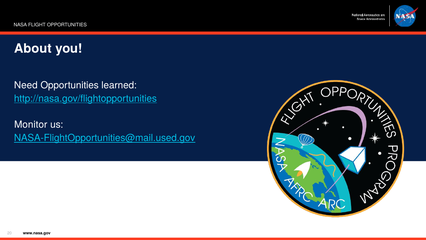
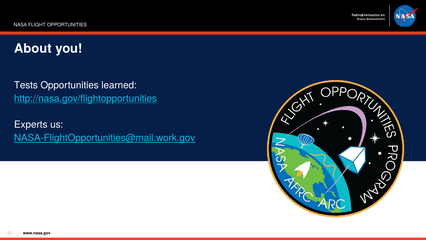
Need: Need -> Tests
Monitor: Monitor -> Experts
NASA-FlightOpportunities@mail.used.gov: NASA-FlightOpportunities@mail.used.gov -> NASA-FlightOpportunities@mail.work.gov
